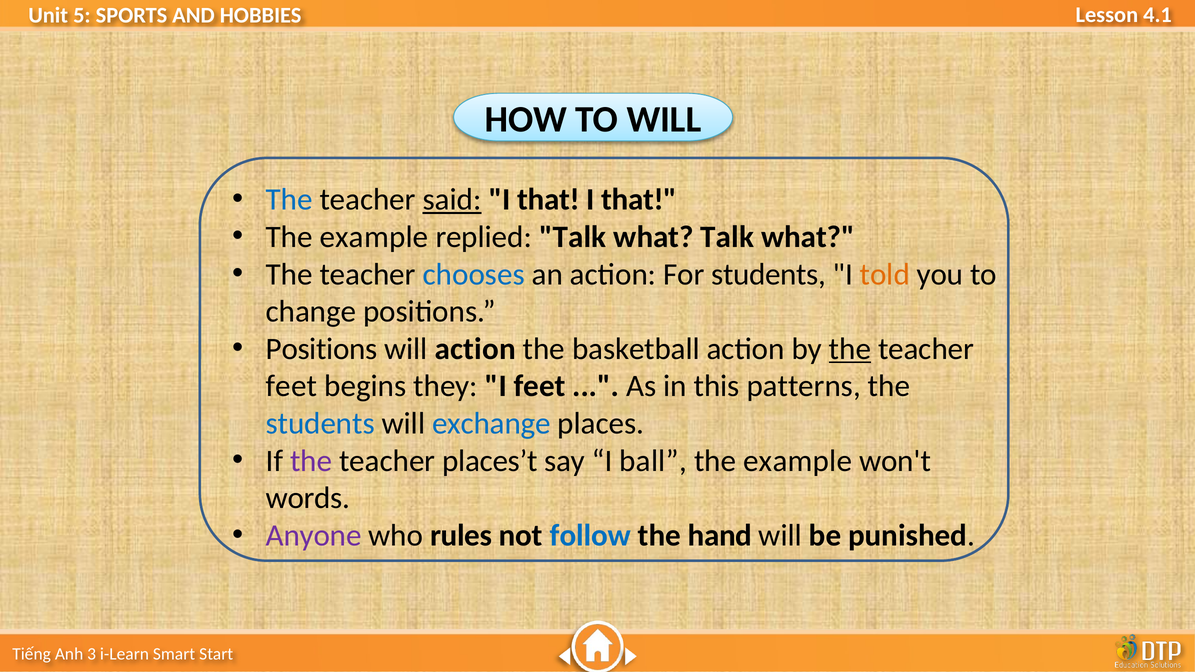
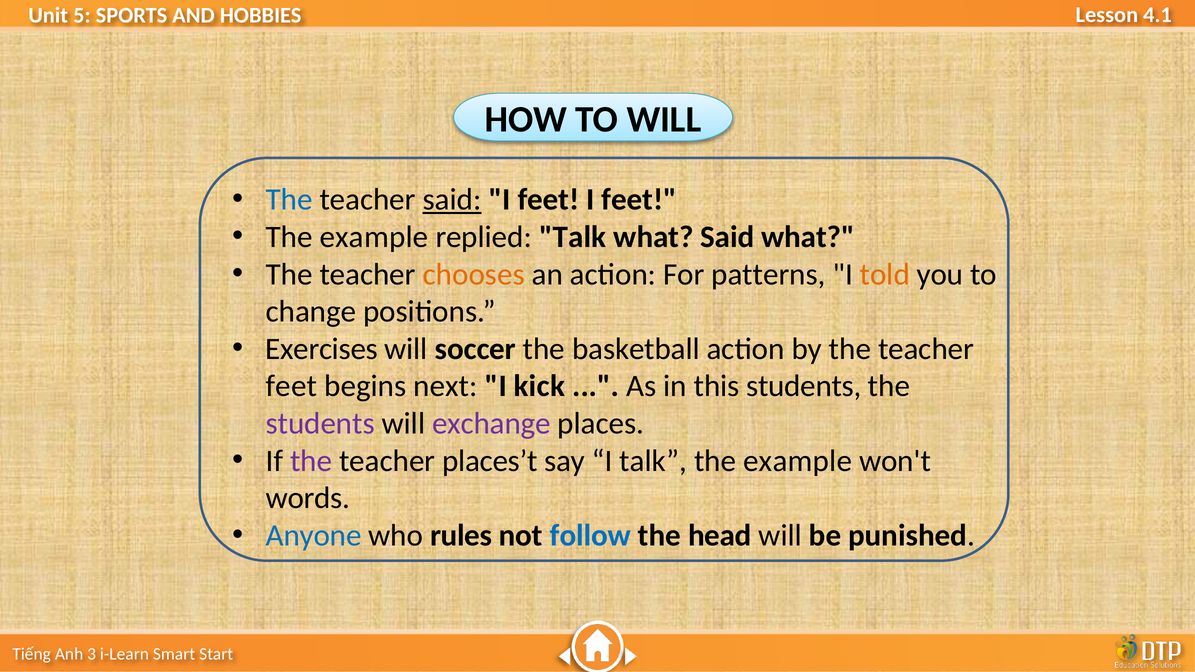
that at (548, 200): that -> feet
that at (639, 200): that -> feet
what Talk: Talk -> Said
chooses colour: blue -> orange
For students: students -> patterns
Positions at (322, 349): Positions -> Exercises
will action: action -> soccer
the at (850, 349) underline: present -> none
they: they -> next
I feet: feet -> kick
this patterns: patterns -> students
students at (320, 424) colour: blue -> purple
exchange colour: blue -> purple
I ball: ball -> talk
Anyone colour: purple -> blue
hand: hand -> head
